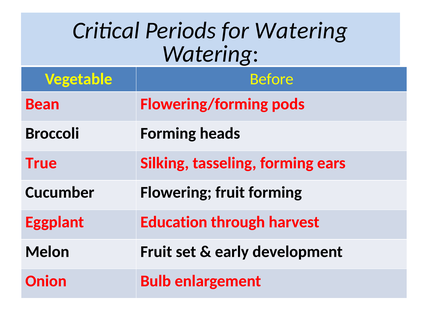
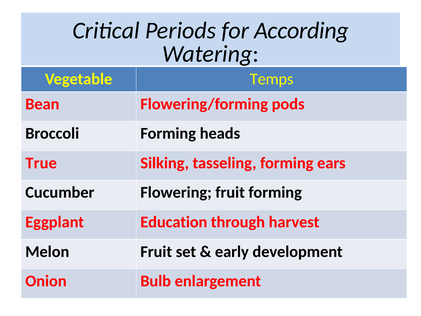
for Watering: Watering -> According
Before: Before -> Temps
